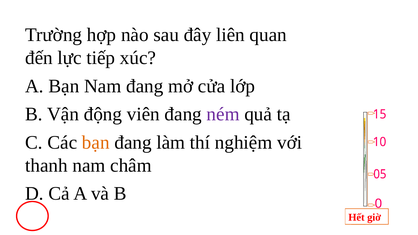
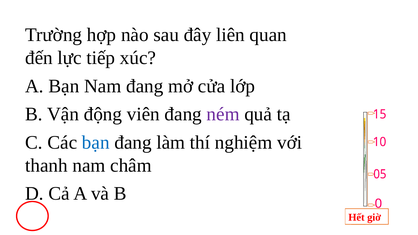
bạn at (96, 143) colour: orange -> blue
